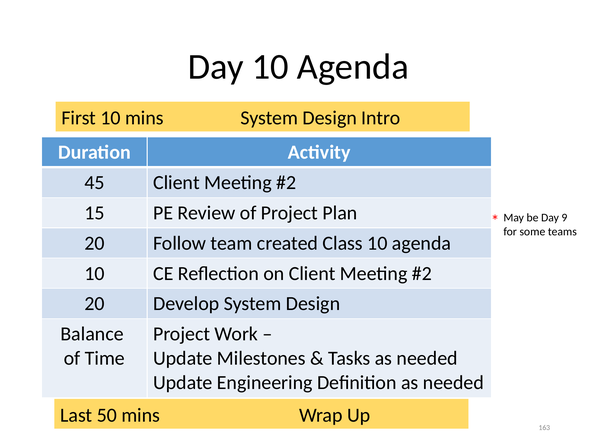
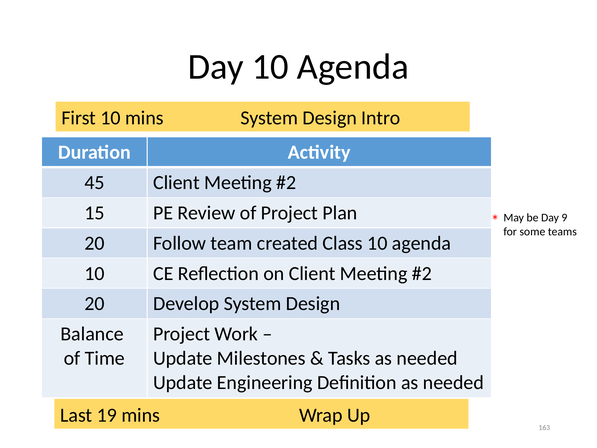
50: 50 -> 19
